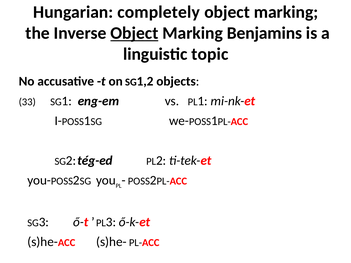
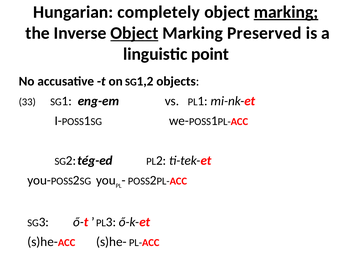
marking at (286, 12) underline: none -> present
Benjamins: Benjamins -> Preserved
topic: topic -> point
